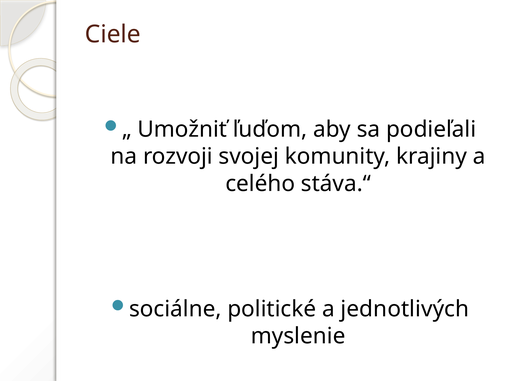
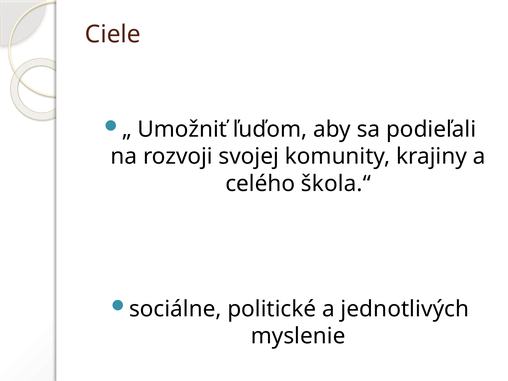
stáva.“: stáva.“ -> škola.“
